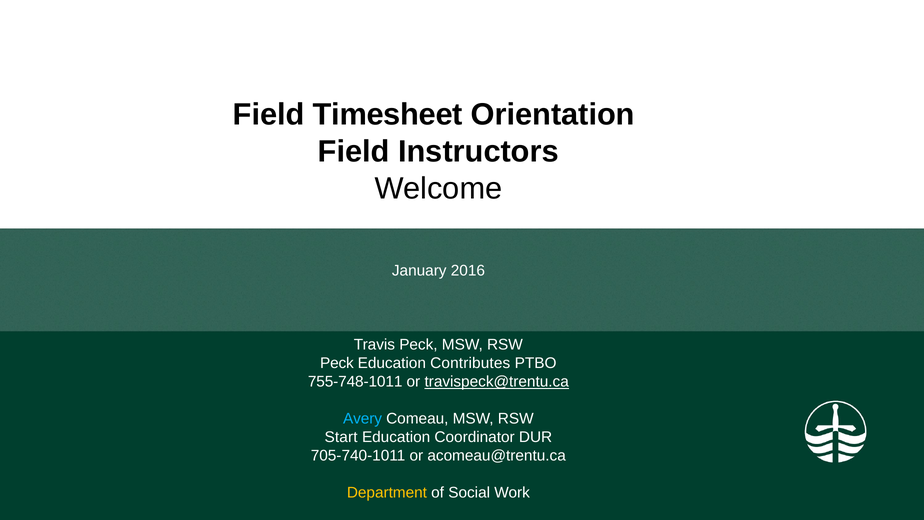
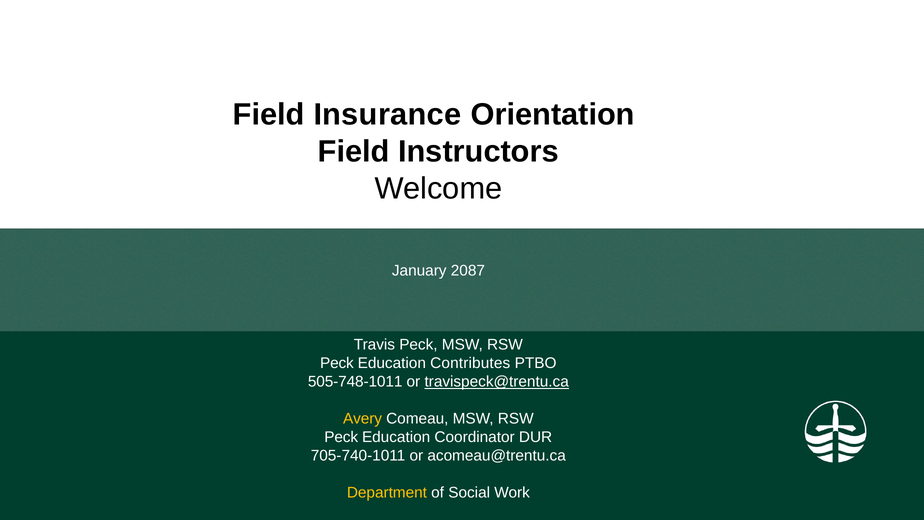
Timesheet: Timesheet -> Insurance
2016: 2016 -> 2087
755-748-1011: 755-748-1011 -> 505-748-1011
Avery colour: light blue -> yellow
Start at (341, 437): Start -> Peck
